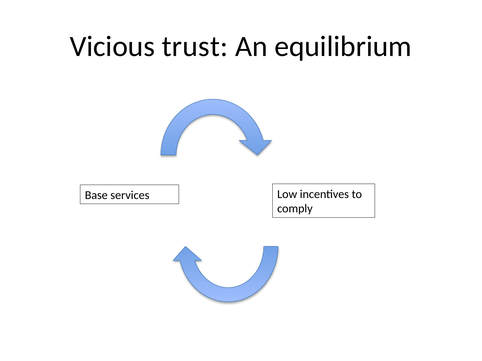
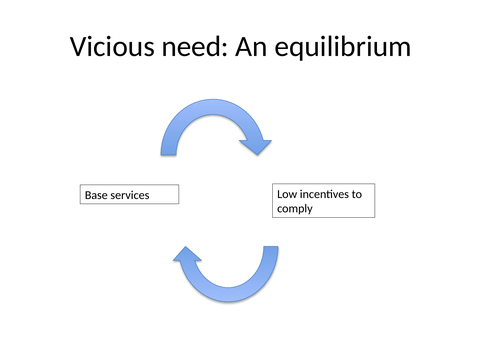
trust: trust -> need
